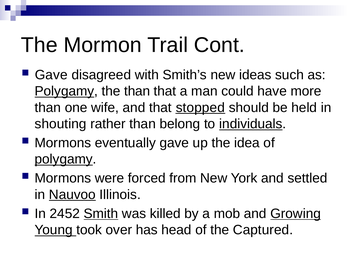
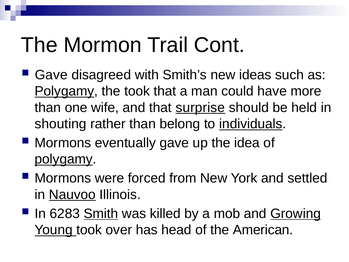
the than: than -> took
stopped: stopped -> surprise
2452: 2452 -> 6283
Captured: Captured -> American
